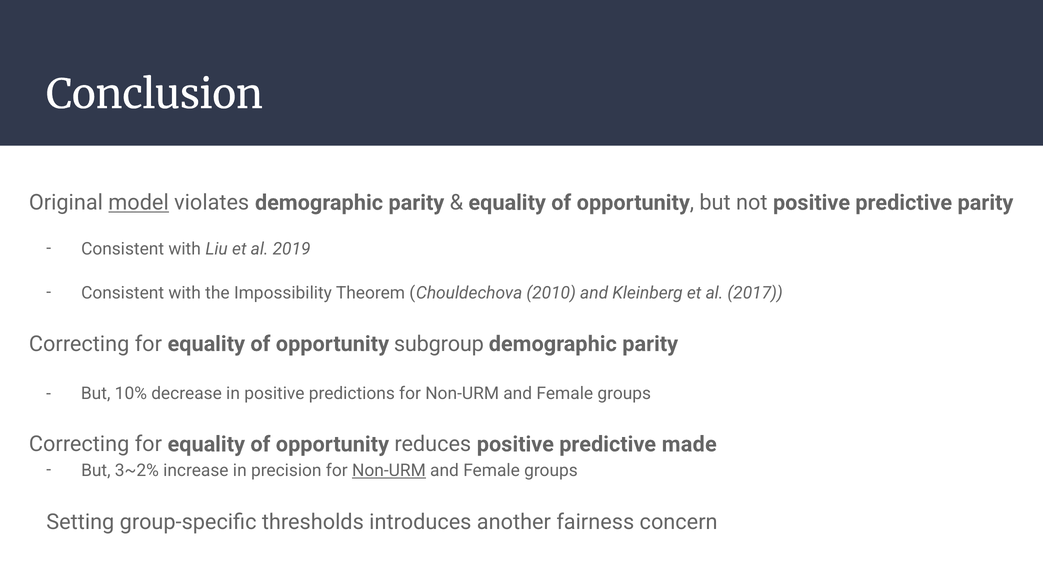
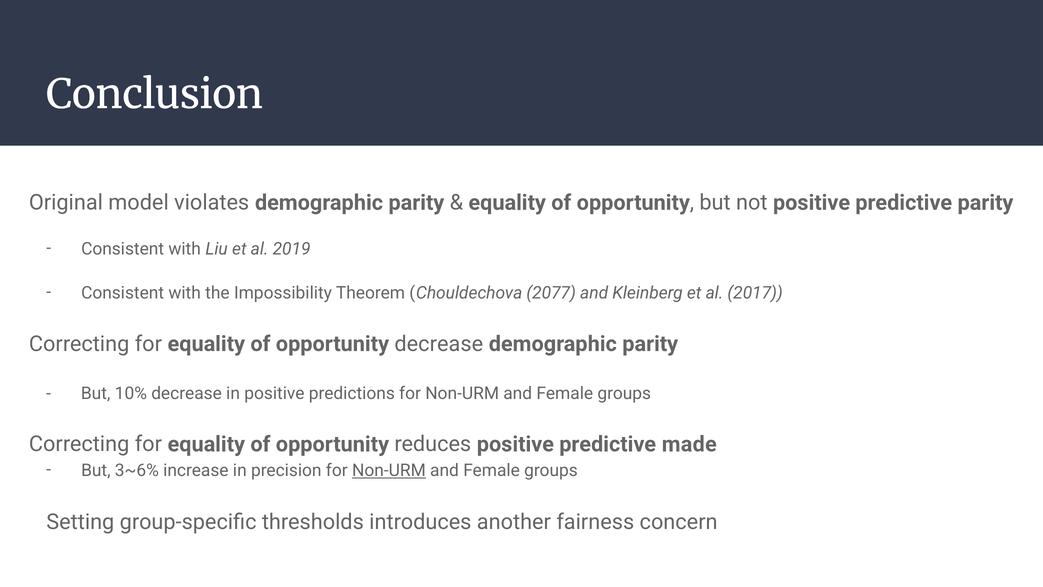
model underline: present -> none
2010: 2010 -> 2077
opportunity subgroup: subgroup -> decrease
3~2%: 3~2% -> 3~6%
